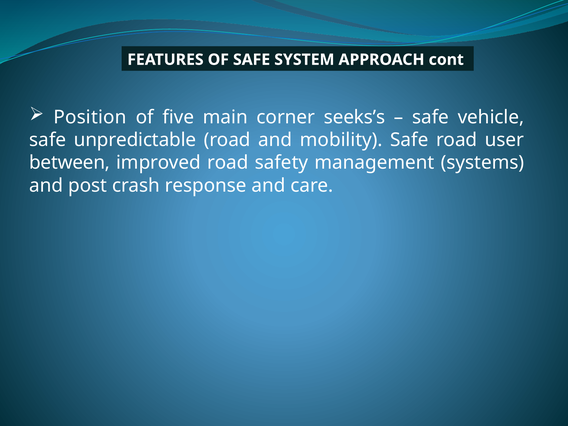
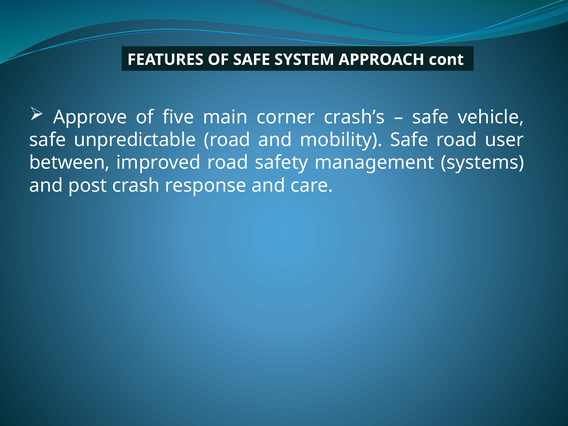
Position: Position -> Approve
seeks’s: seeks’s -> crash’s
